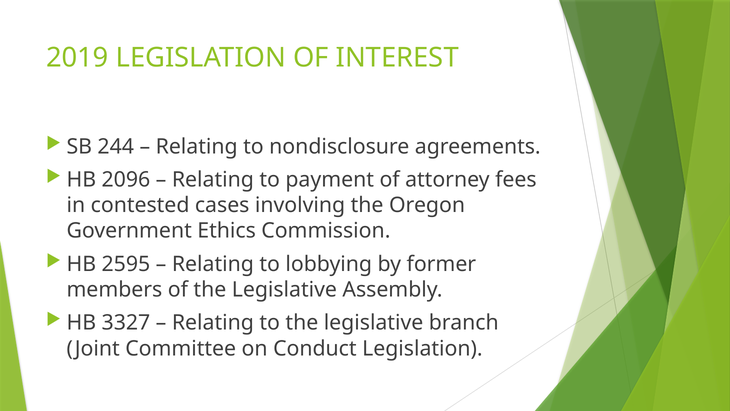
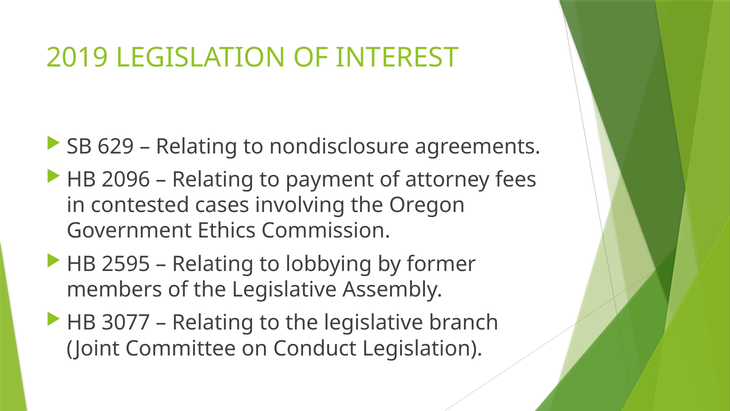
244: 244 -> 629
3327: 3327 -> 3077
